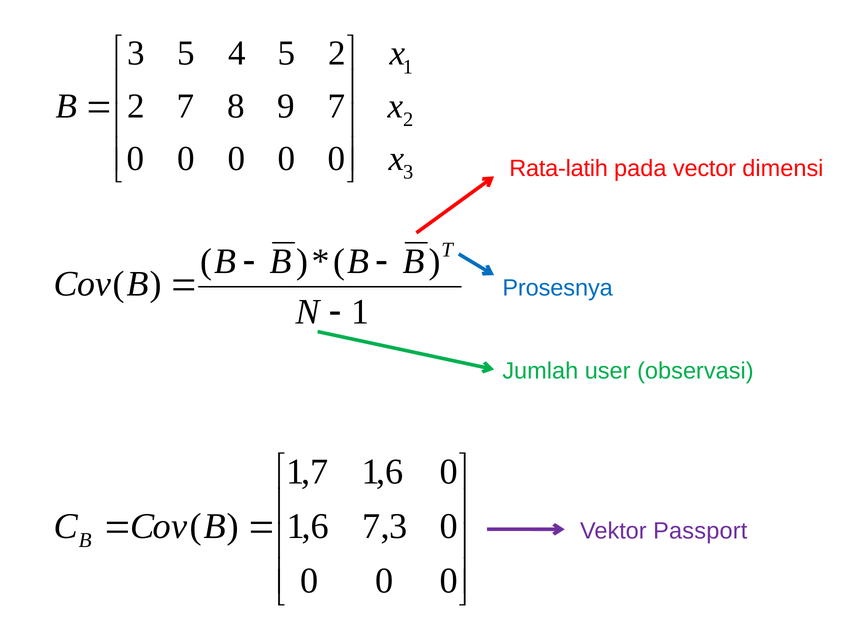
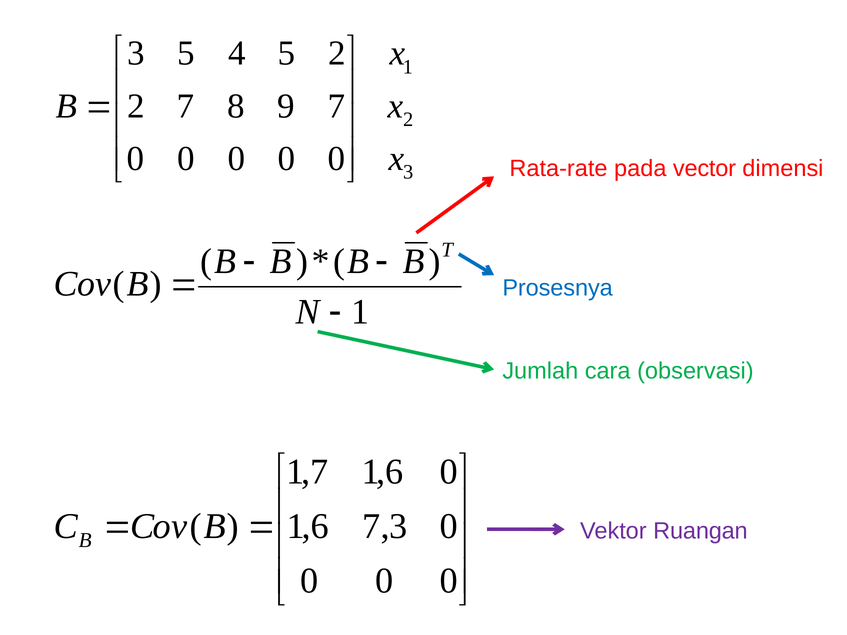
Rata-latih: Rata-latih -> Rata-rate
user: user -> cara
Passport: Passport -> Ruangan
